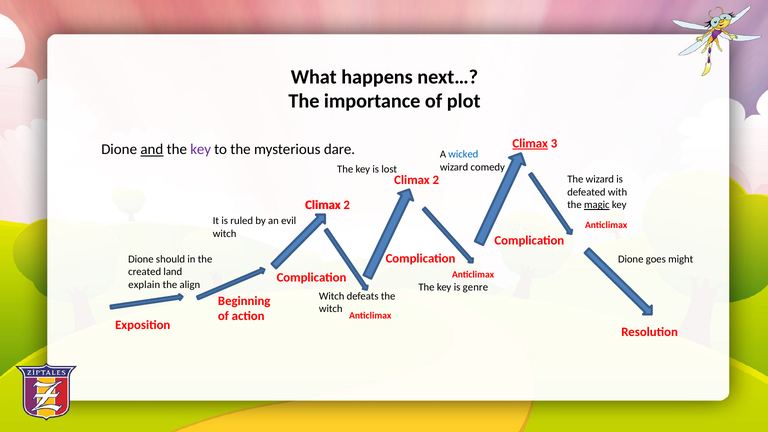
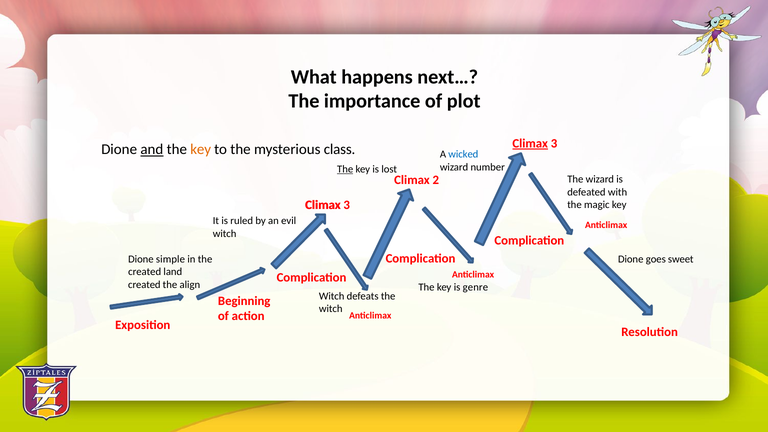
key at (201, 150) colour: purple -> orange
dare: dare -> class
comedy: comedy -> number
The at (345, 169) underline: none -> present
2 at (347, 205): 2 -> 3
magic underline: present -> none
should: should -> simple
might: might -> sweet
explain at (144, 285): explain -> created
